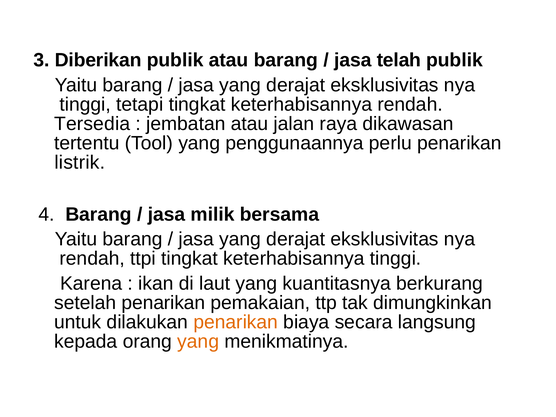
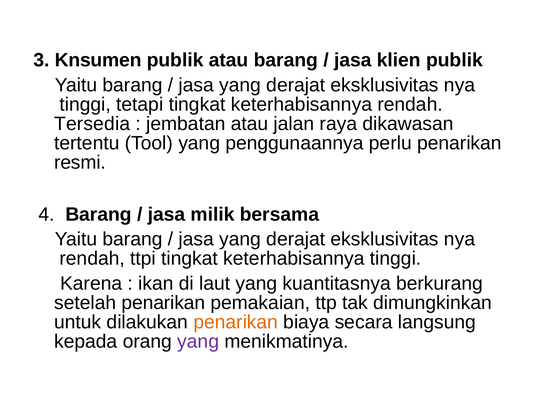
Diberikan: Diberikan -> Knsumen
telah: telah -> klien
listrik: listrik -> resmi
yang at (198, 342) colour: orange -> purple
